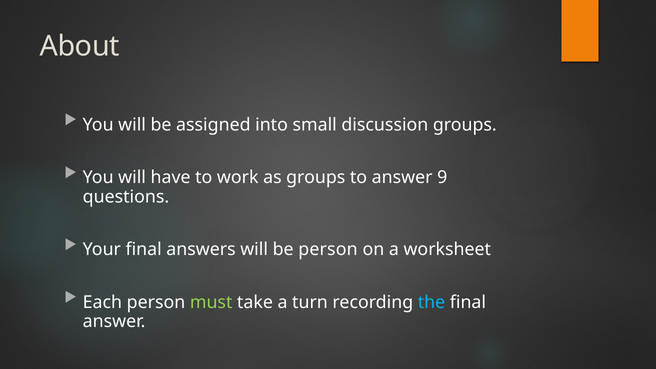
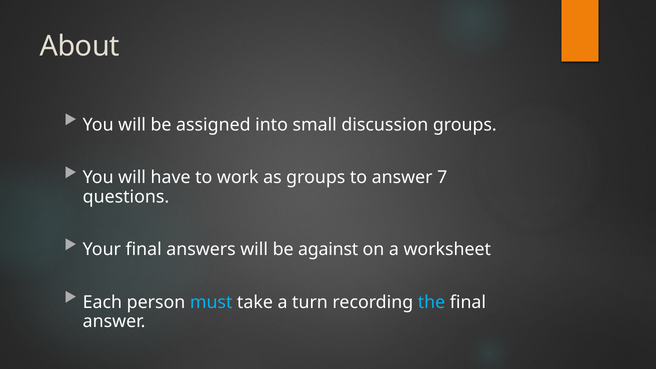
9: 9 -> 7
be person: person -> against
must colour: light green -> light blue
